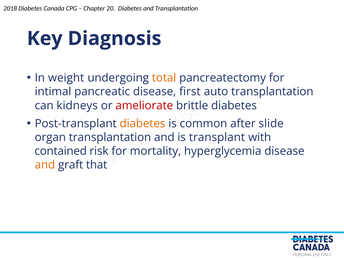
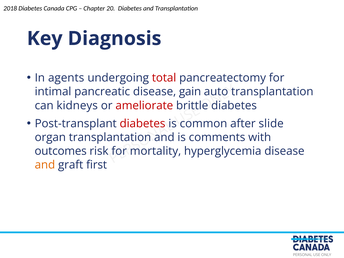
weight: weight -> agents
total colour: orange -> red
first: first -> gain
diabetes at (143, 124) colour: orange -> red
transplant: transplant -> comments
contained: contained -> outcomes
that: that -> first
